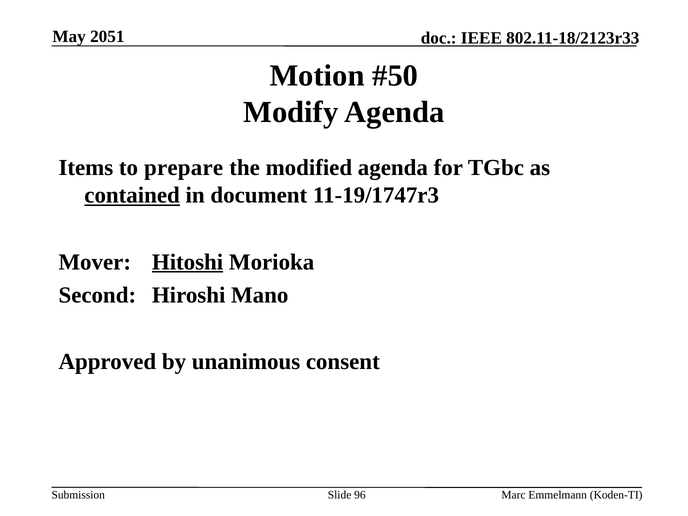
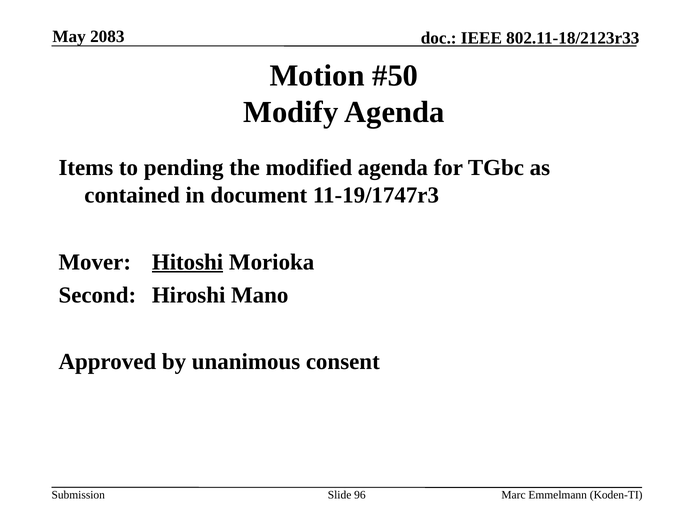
2051: 2051 -> 2083
prepare: prepare -> pending
contained underline: present -> none
